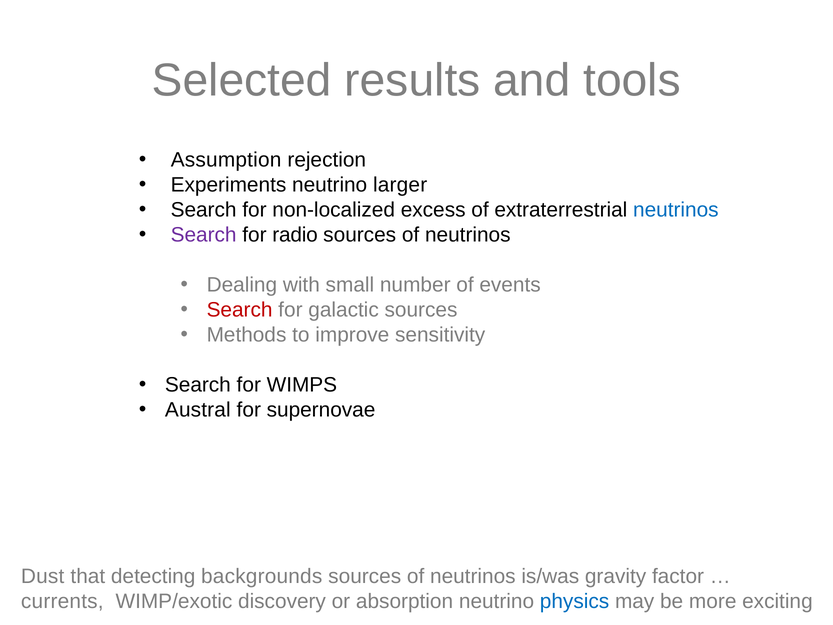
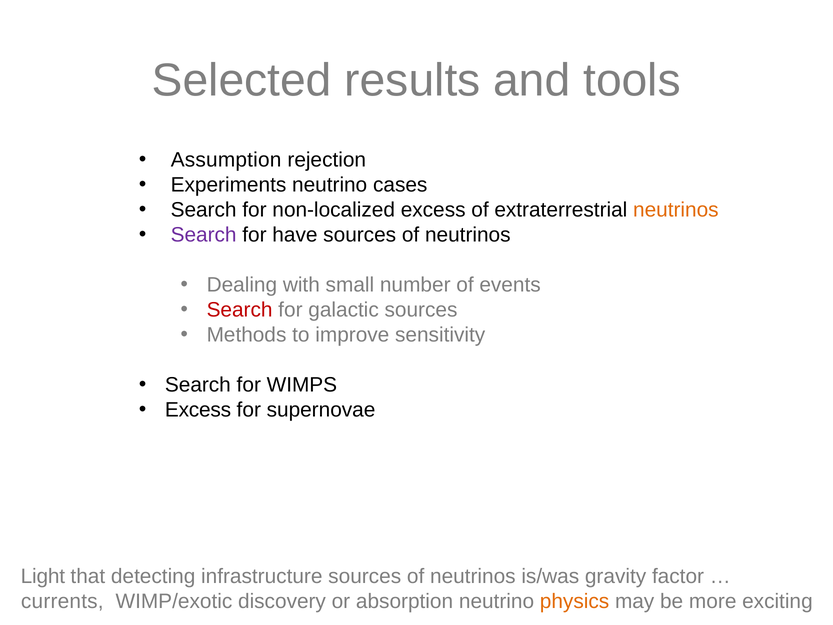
larger: larger -> cases
neutrinos at (676, 210) colour: blue -> orange
radio: radio -> have
Austral at (198, 410): Austral -> Excess
Dust: Dust -> Light
backgrounds: backgrounds -> infrastructure
physics colour: blue -> orange
